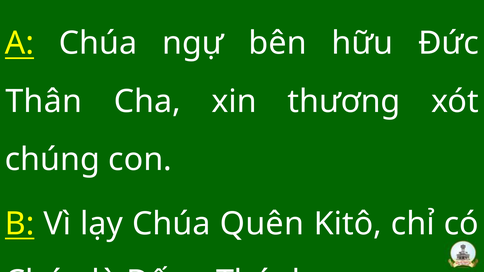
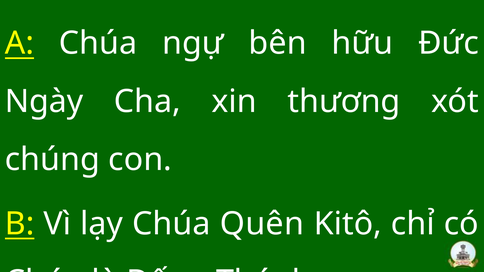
Thân: Thân -> Ngày
